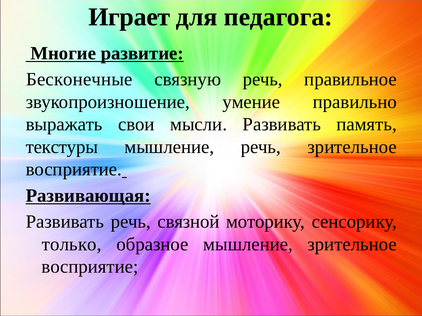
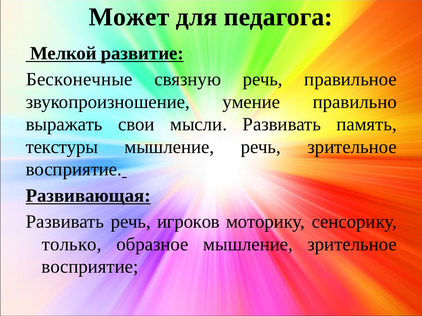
Играет: Играет -> Может
Многие: Многие -> Мелкой
связной: связной -> игроков
